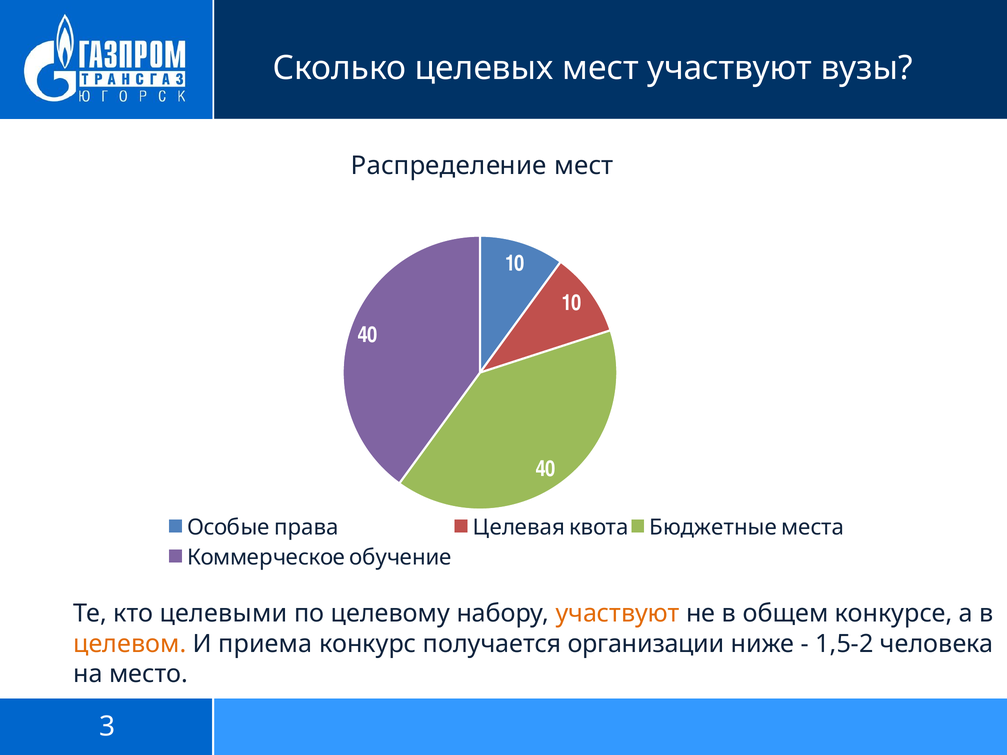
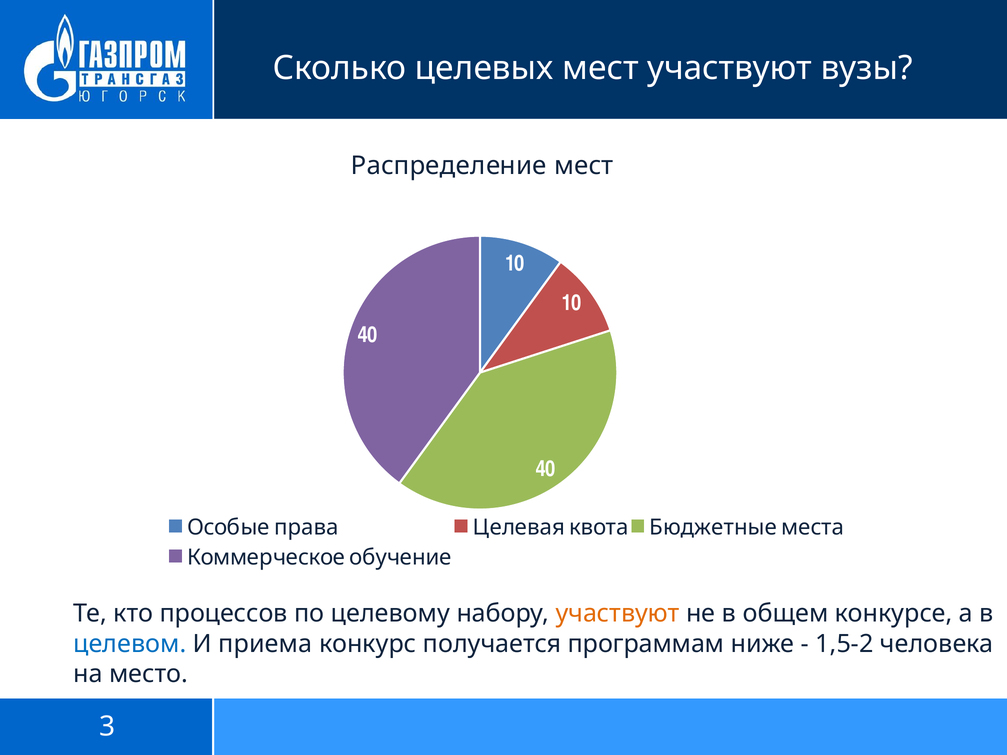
целевыми: целевыми -> процессов
целевом colour: orange -> blue
организации: организации -> программам
